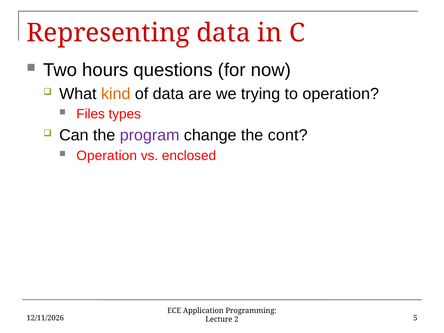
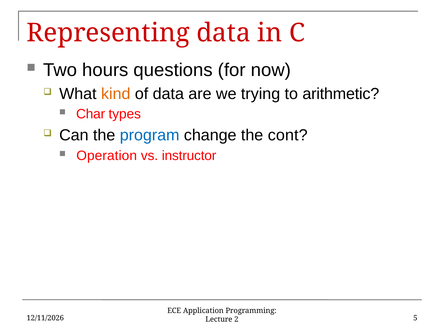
to operation: operation -> arithmetic
Files: Files -> Char
program colour: purple -> blue
enclosed: enclosed -> instructor
